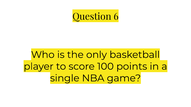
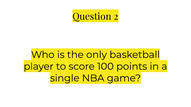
6: 6 -> 2
